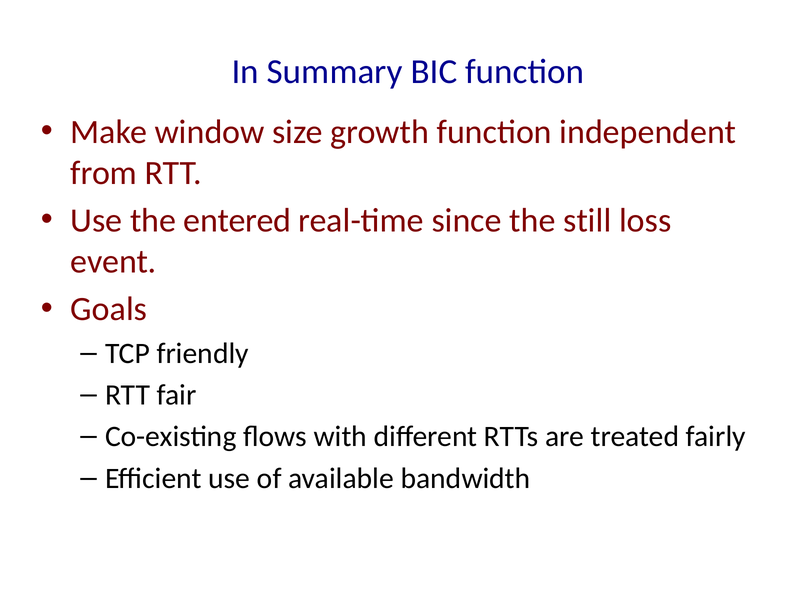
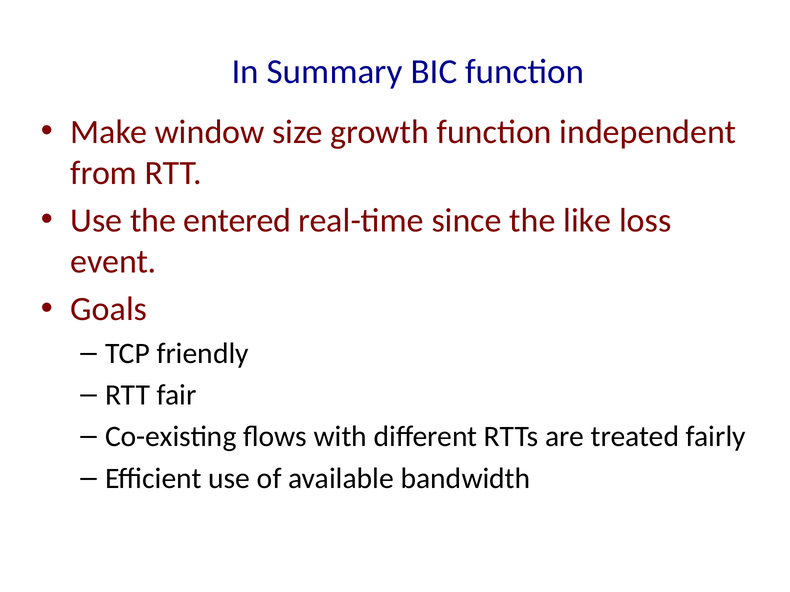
still: still -> like
